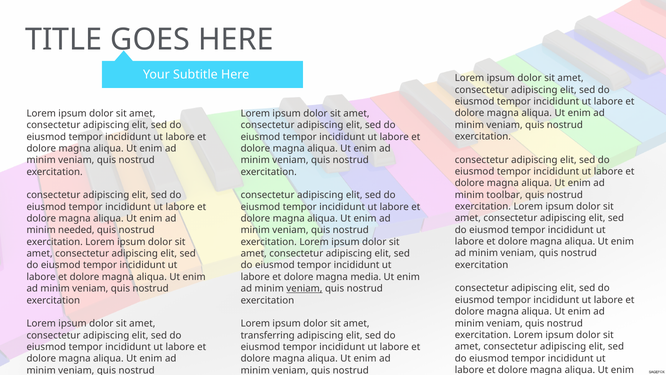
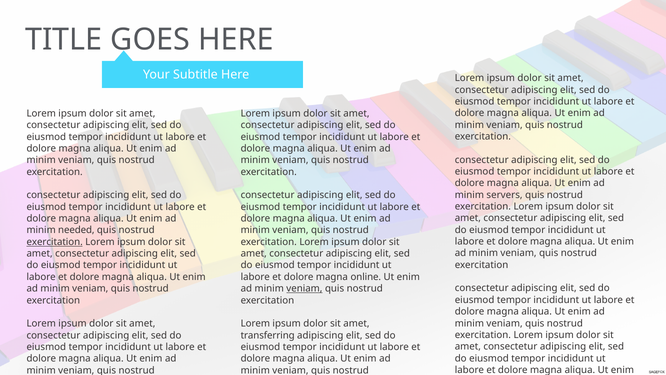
toolbar: toolbar -> servers
exercitation at (55, 242) underline: none -> present
media: media -> online
